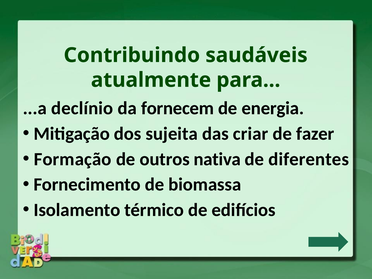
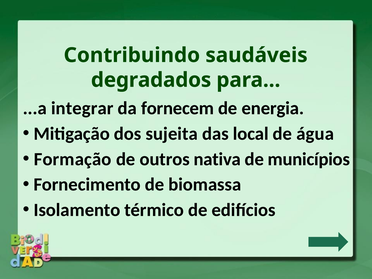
atualmente: atualmente -> degradados
declínio: declínio -> integrar
criar: criar -> local
fazer: fazer -> água
diferentes: diferentes -> municípios
